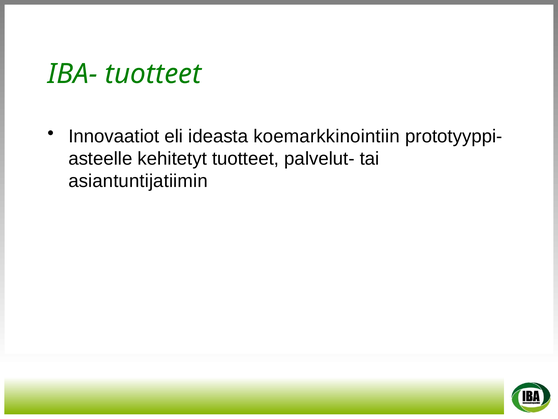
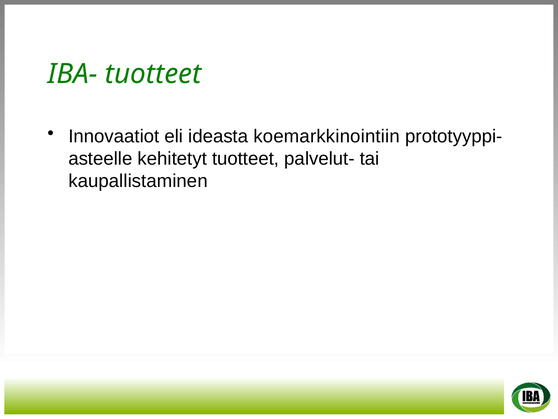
asiantuntijatiimin: asiantuntijatiimin -> kaupallistaminen
